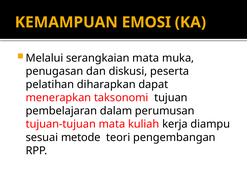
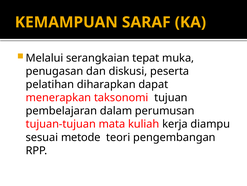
EMOSI: EMOSI -> SARAF
serangkaian mata: mata -> tepat
